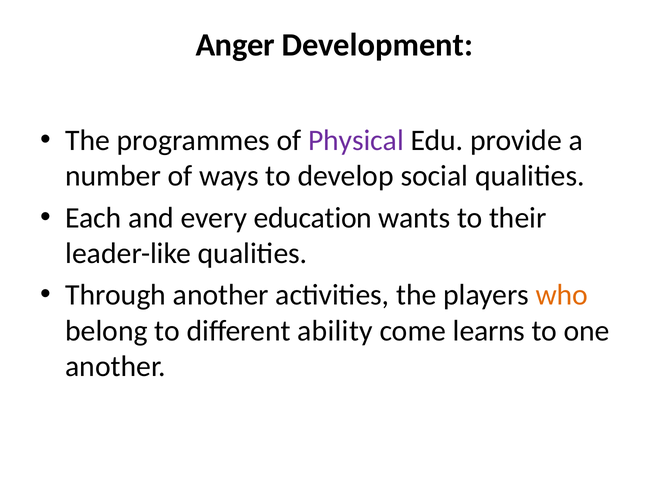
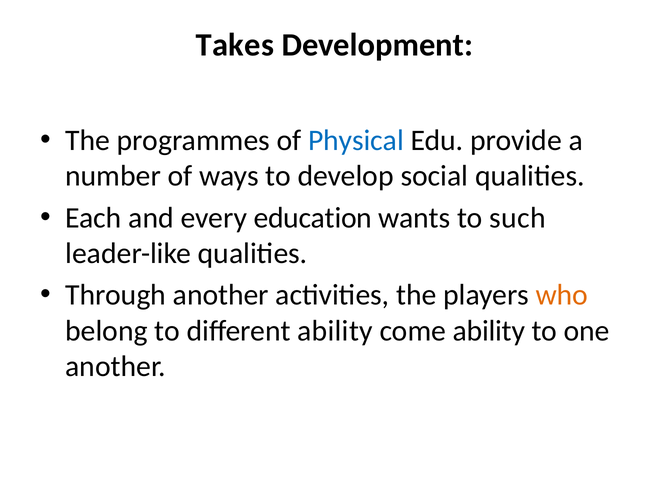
Anger: Anger -> Takes
Physical colour: purple -> blue
their: their -> such
come learns: learns -> ability
